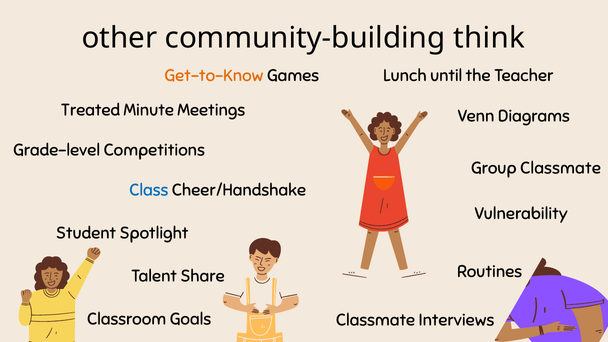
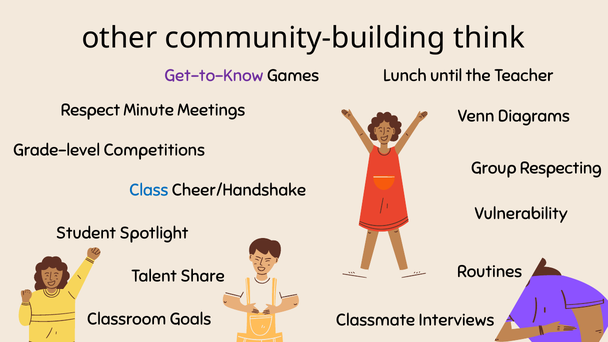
Get-to-Know colour: orange -> purple
Treated: Treated -> Respect
Group Classmate: Classmate -> Respecting
